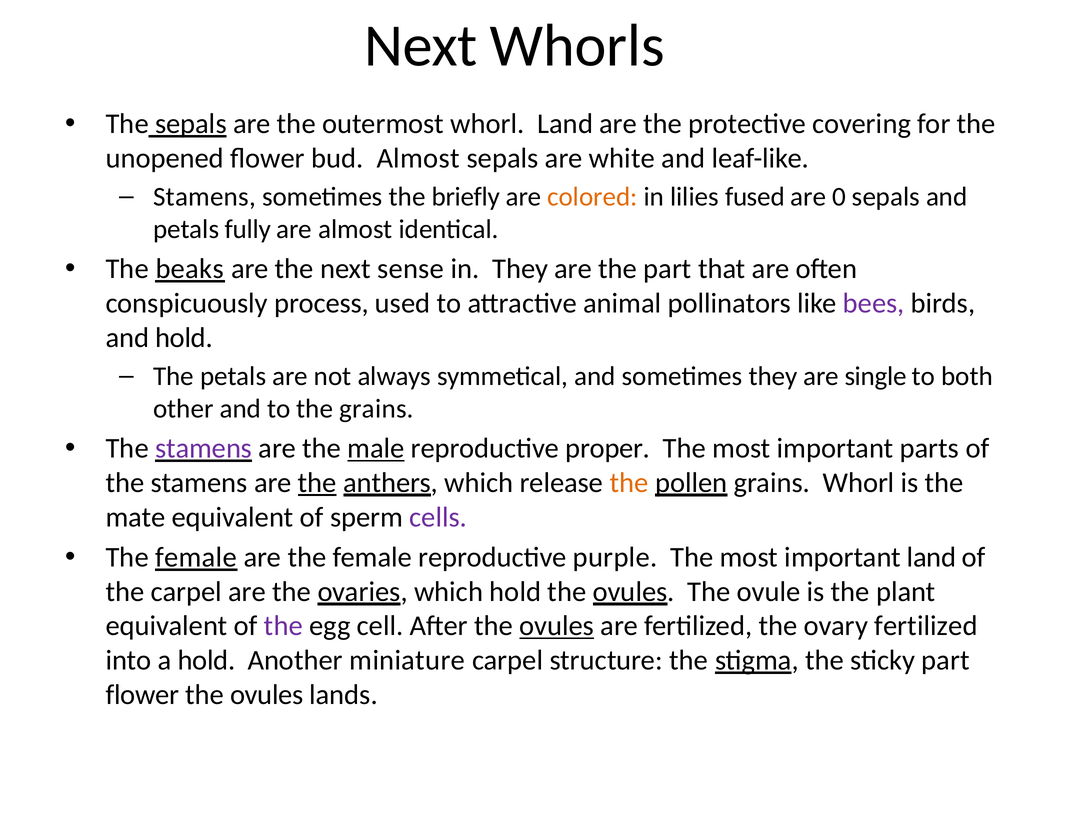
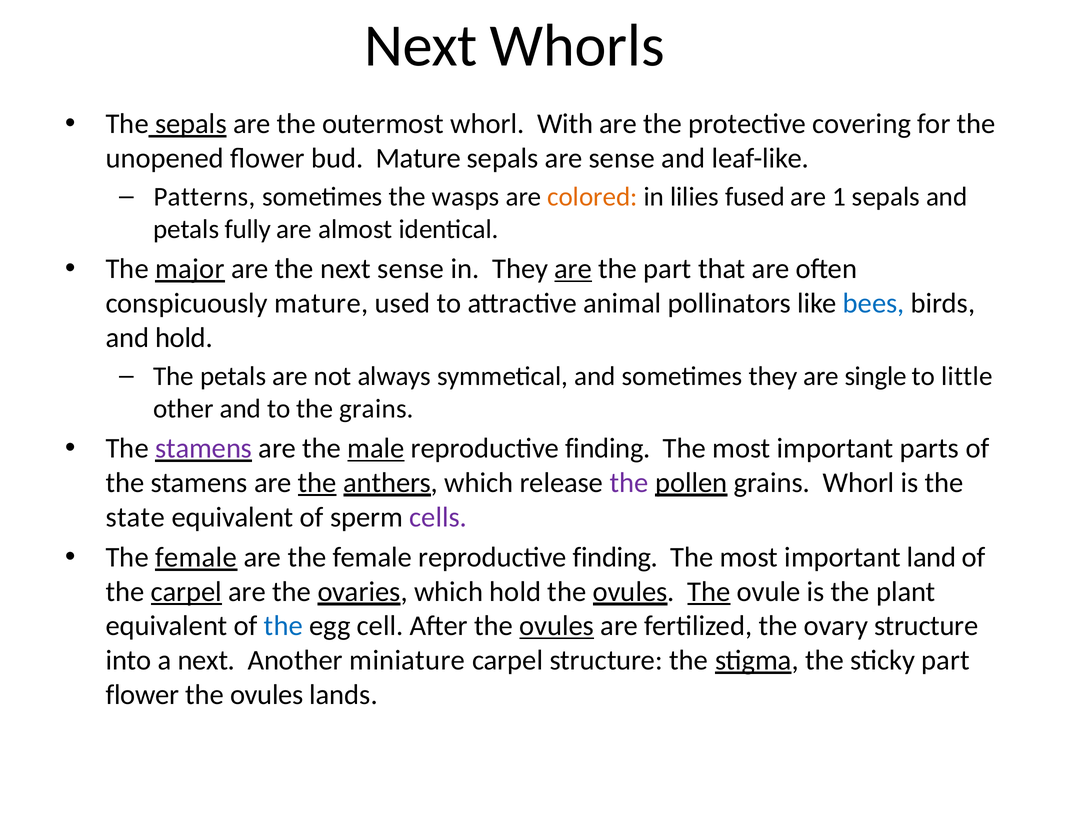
whorl Land: Land -> With
bud Almost: Almost -> Mature
are white: white -> sense
Stamens at (204, 197): Stamens -> Patterns
briefly: briefly -> wasps
0: 0 -> 1
beaks: beaks -> major
are at (573, 269) underline: none -> present
conspicuously process: process -> mature
bees colour: purple -> blue
both: both -> little
proper at (608, 448): proper -> finding
the at (629, 483) colour: orange -> purple
mate: mate -> state
female reproductive purple: purple -> finding
carpel at (186, 592) underline: none -> present
The at (709, 592) underline: none -> present
the at (283, 626) colour: purple -> blue
ovary fertilized: fertilized -> structure
a hold: hold -> next
